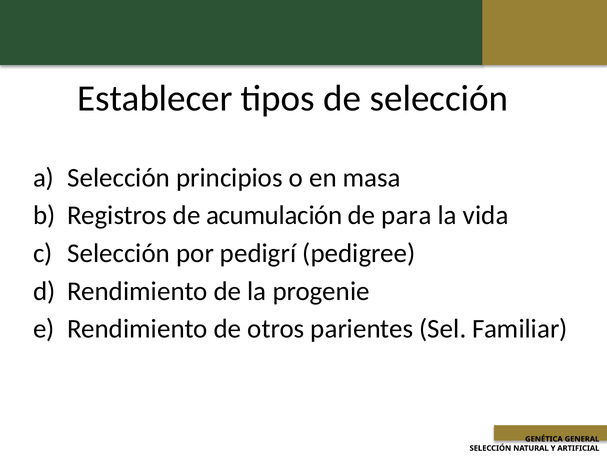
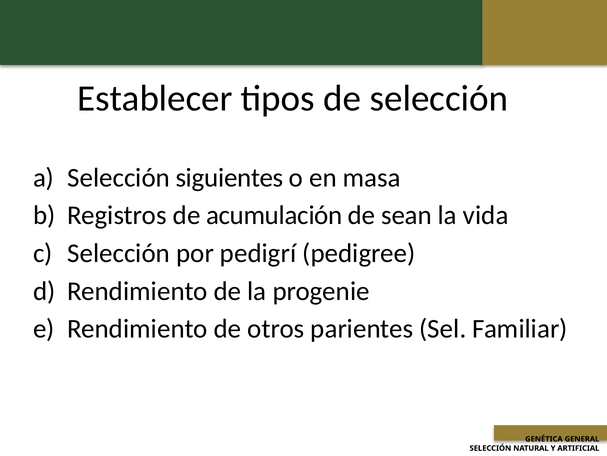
principios: principios -> siguientes
para: para -> sean
